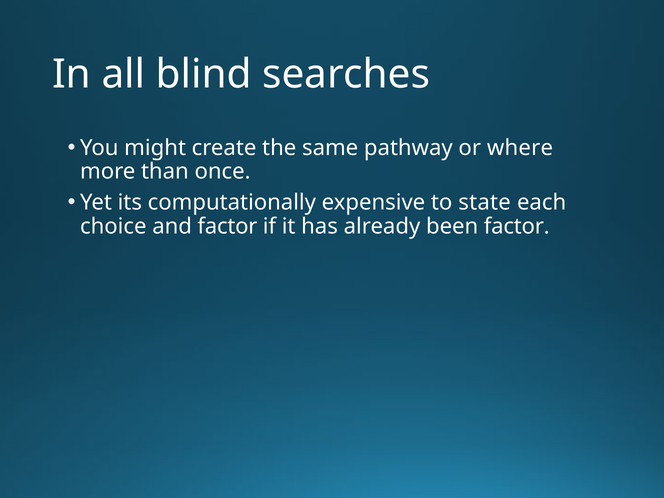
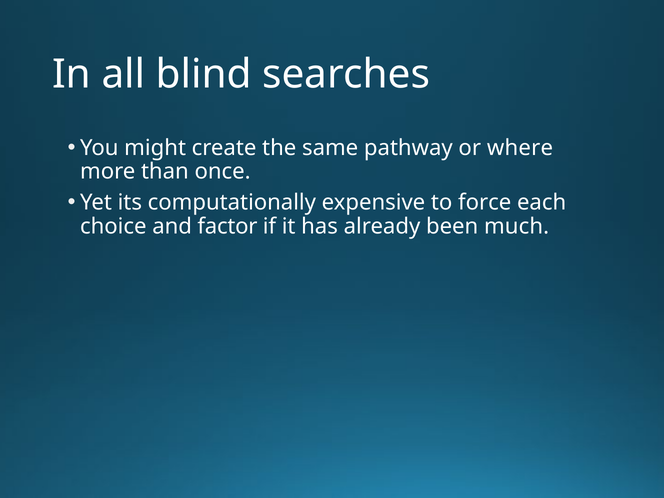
state: state -> force
been factor: factor -> much
